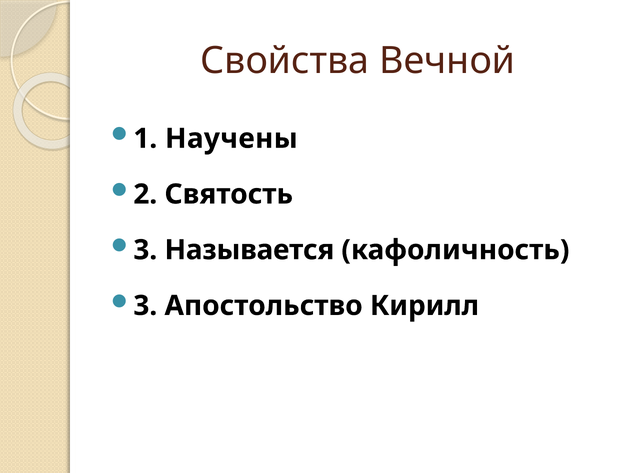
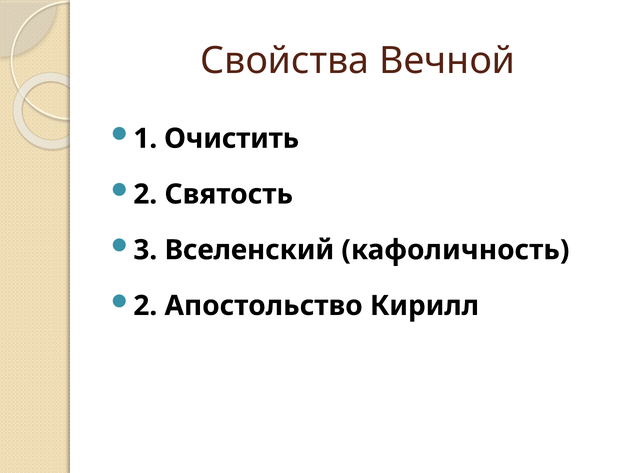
Научены: Научены -> Очистить
Называется: Называется -> Вселенский
3 at (145, 306): 3 -> 2
